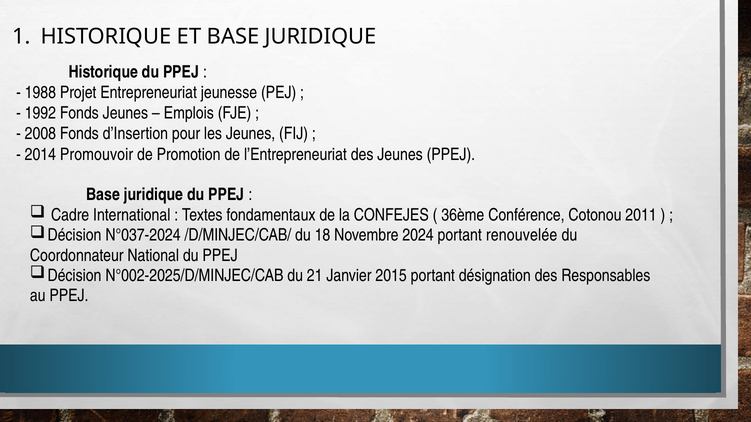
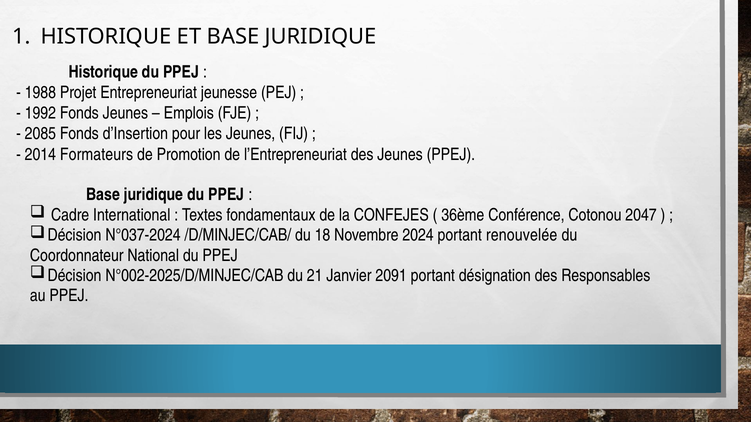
2008: 2008 -> 2085
Promouvoir: Promouvoir -> Formateurs
2011: 2011 -> 2047
2015: 2015 -> 2091
